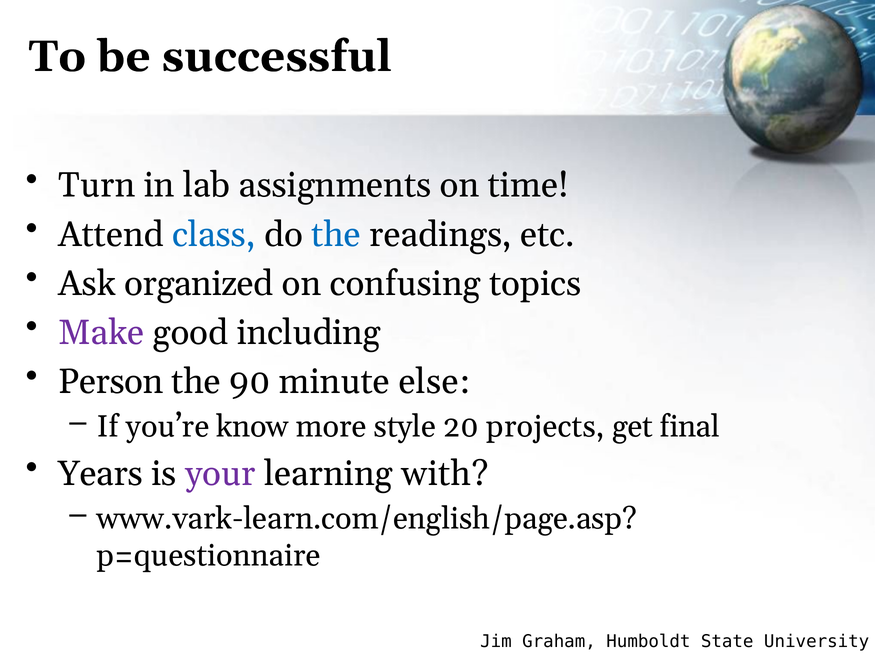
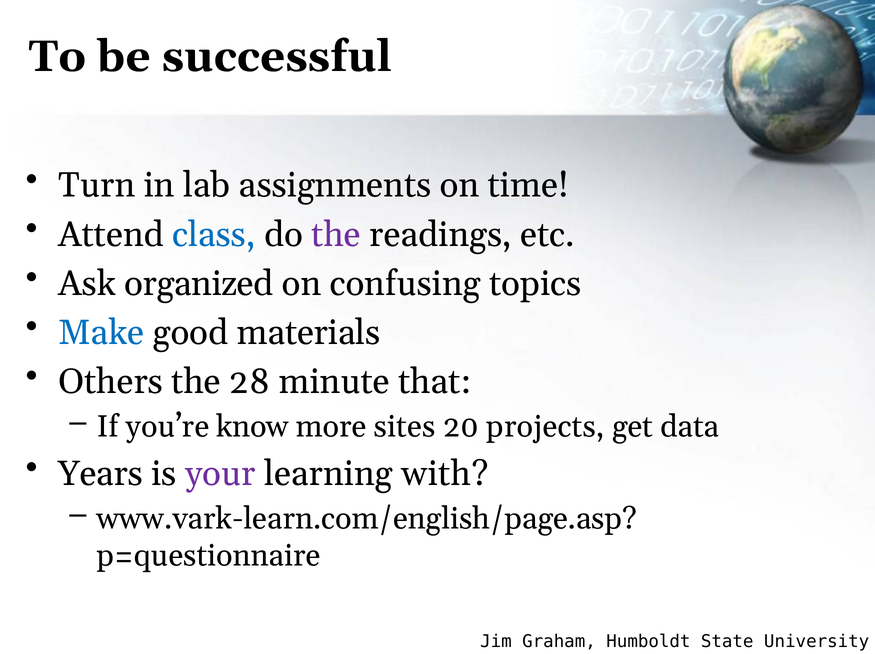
the at (336, 235) colour: blue -> purple
Make colour: purple -> blue
including: including -> materials
Person: Person -> Others
90: 90 -> 28
else: else -> that
style: style -> sites
final: final -> data
